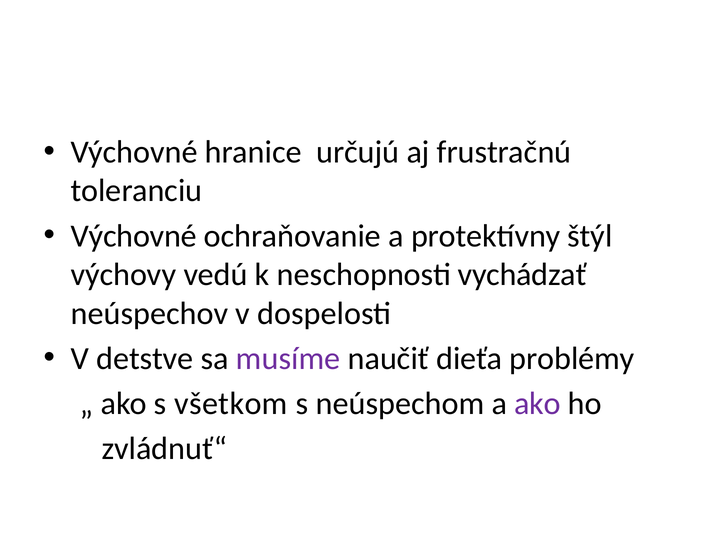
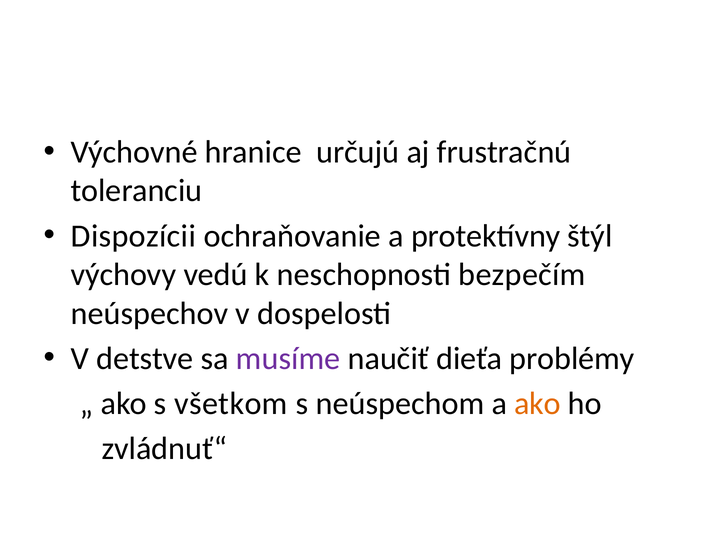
Výchovné at (134, 236): Výchovné -> Dispozícii
vychádzať: vychádzať -> bezpečím
ako at (538, 404) colour: purple -> orange
